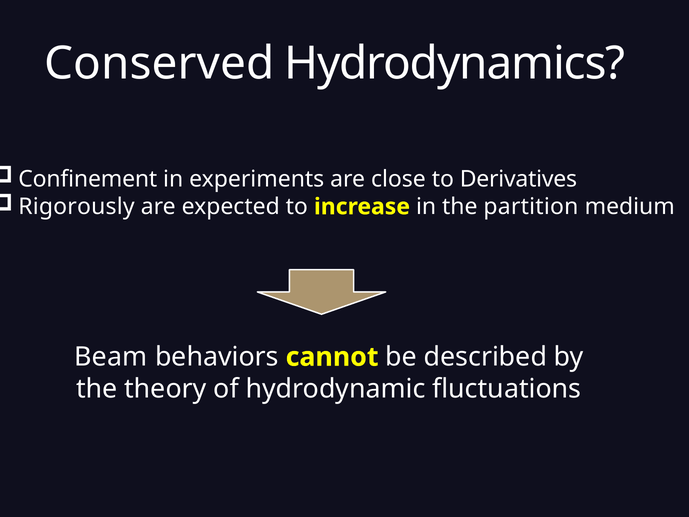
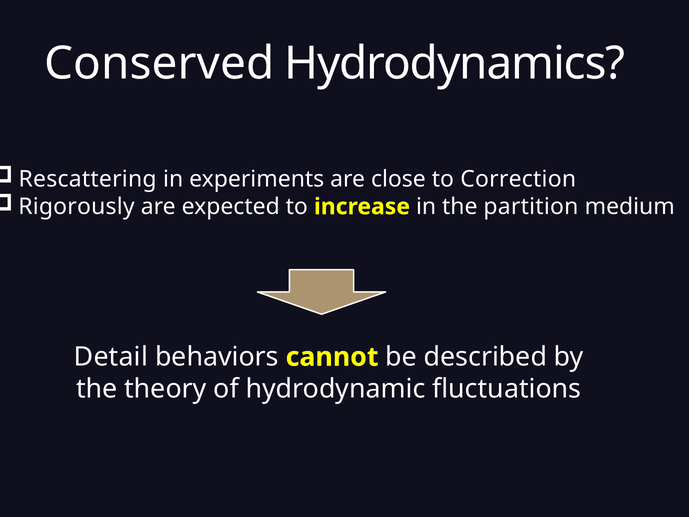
Confinement: Confinement -> Rescattering
Derivatives: Derivatives -> Correction
Beam: Beam -> Detail
